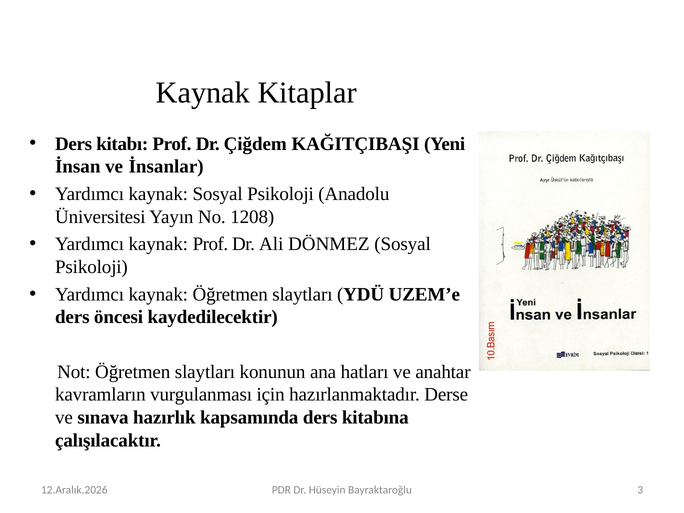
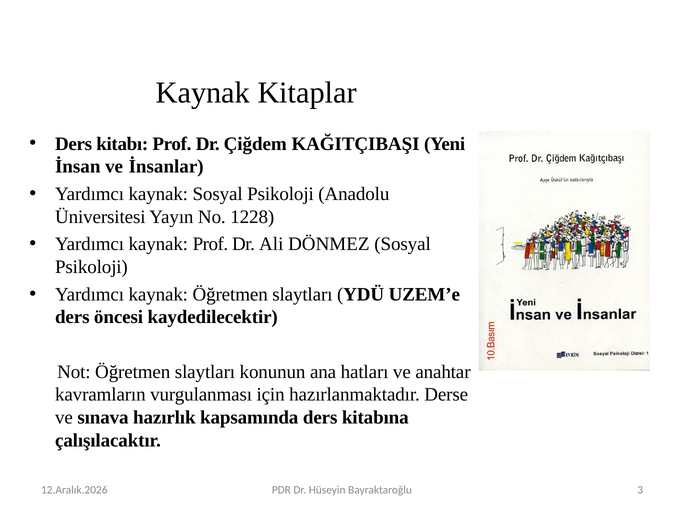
1208: 1208 -> 1228
